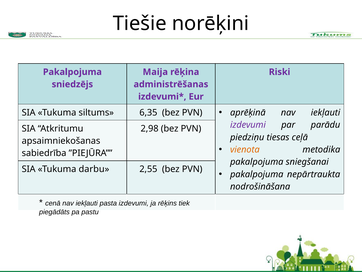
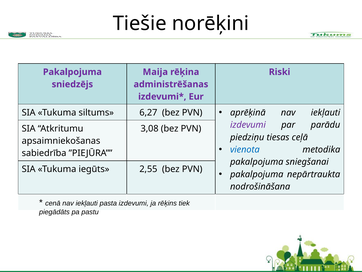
6,35: 6,35 -> 6,27
2,98: 2,98 -> 3,08
vienota colour: orange -> blue
darbu: darbu -> iegūts
